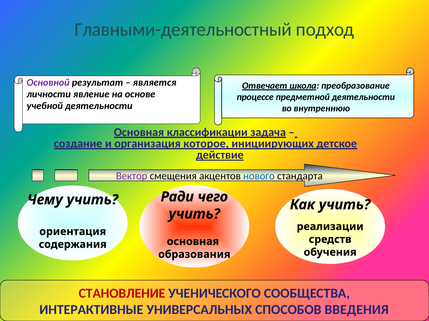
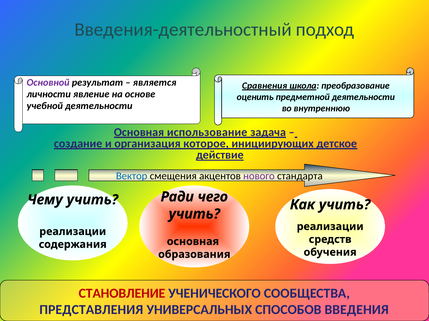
Главными-деятельностный: Главными-деятельностный -> Введения-деятельностный
Отвечает: Отвечает -> Сравнения
процессе: процессе -> оценить
классификации: классификации -> использование
Вектор colour: purple -> blue
нового colour: blue -> purple
ориентация at (73, 232): ориентация -> реализации
ИНТЕРАКТИВНЫЕ: ИНТЕРАКТИВНЫЕ -> ПРЕДСТАВЛЕНИЯ
